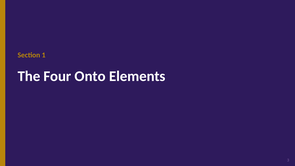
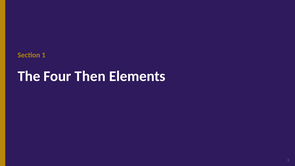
Onto: Onto -> Then
